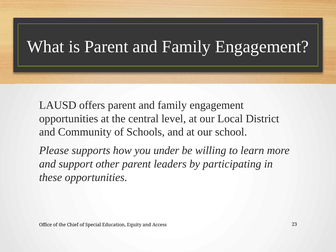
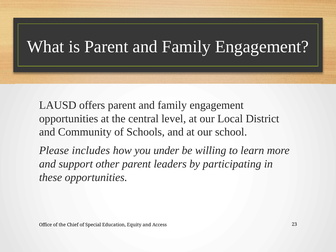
supports: supports -> includes
